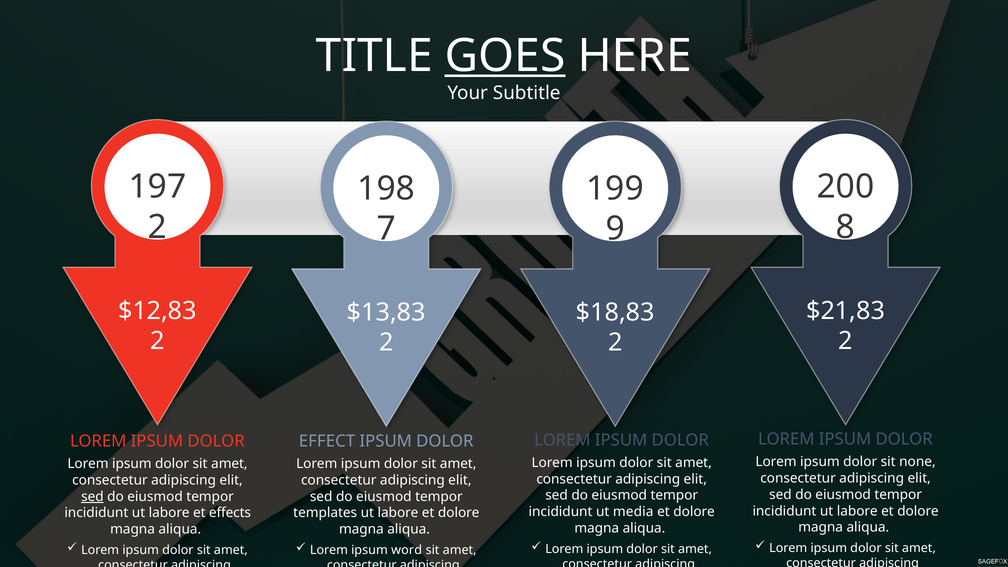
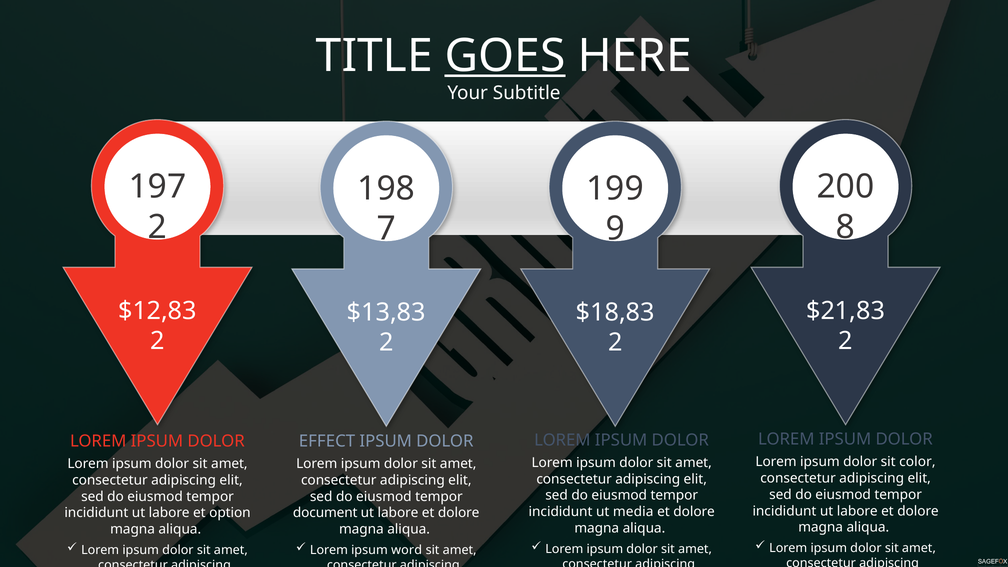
none: none -> color
sed at (92, 497) underline: present -> none
templates: templates -> document
effects: effects -> option
